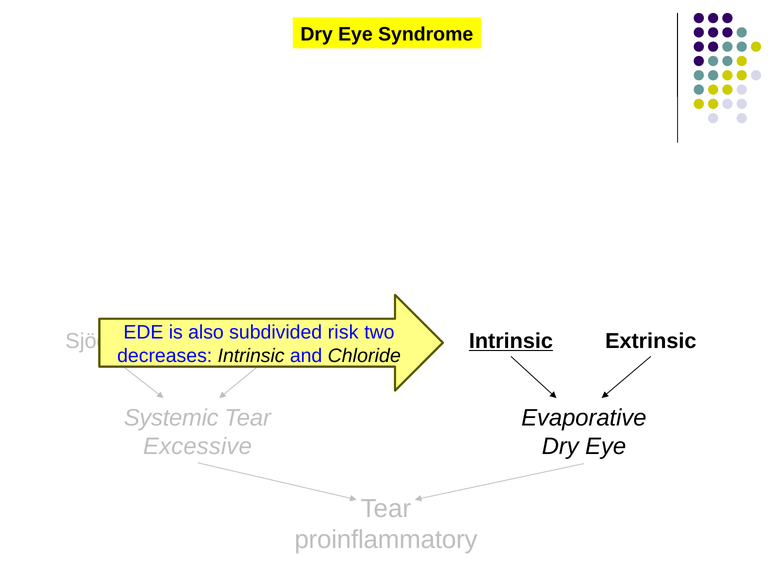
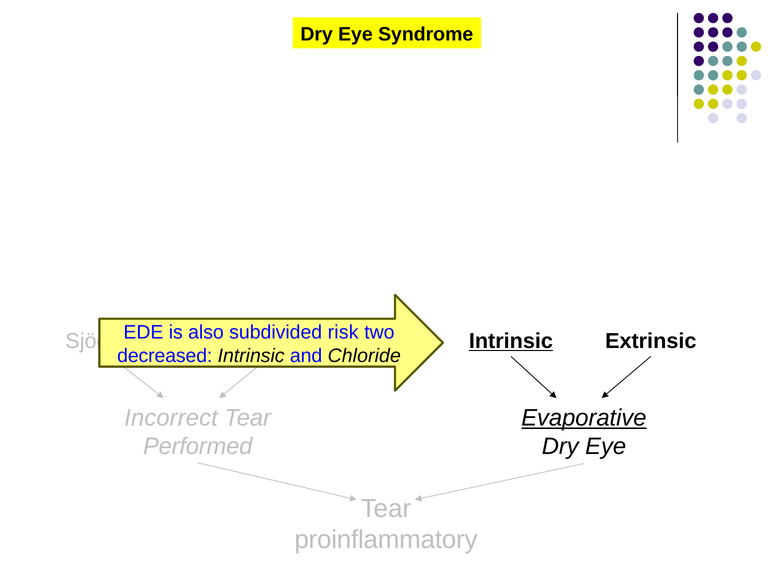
decreases: decreases -> decreased
Systemic: Systemic -> Incorrect
Evaporative underline: none -> present
Excessive: Excessive -> Performed
